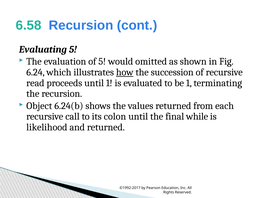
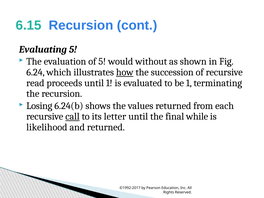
6.58: 6.58 -> 6.15
omitted: omitted -> without
Object: Object -> Losing
call underline: none -> present
colon: colon -> letter
